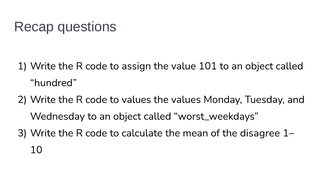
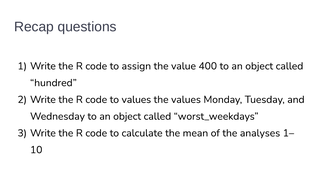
101: 101 -> 400
disagree: disagree -> analyses
